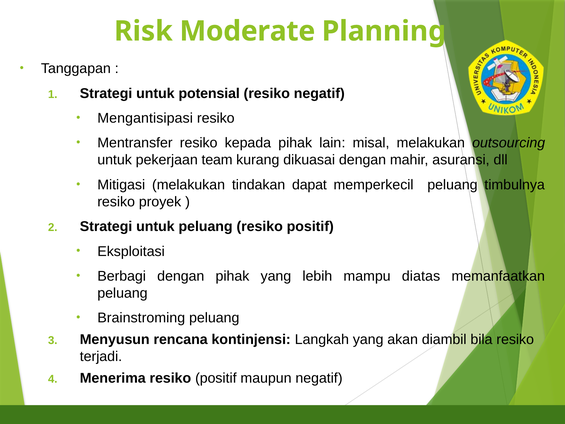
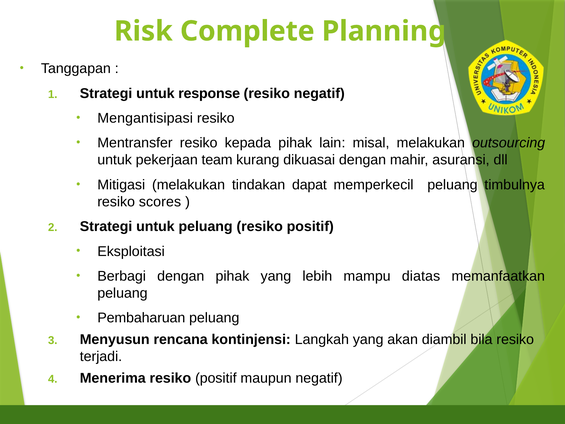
Moderate: Moderate -> Complete
potensial: potensial -> response
proyek: proyek -> scores
Brainstroming: Brainstroming -> Pembaharuan
